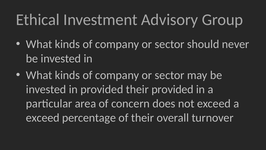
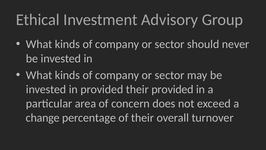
exceed at (43, 118): exceed -> change
